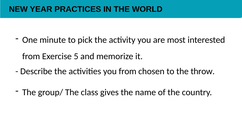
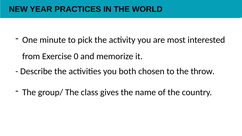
5: 5 -> 0
you from: from -> both
